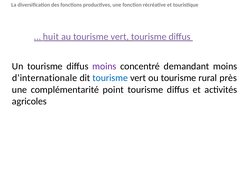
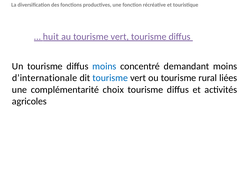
moins at (104, 66) colour: purple -> blue
près: près -> liées
point: point -> choix
